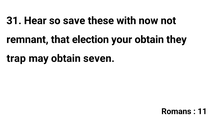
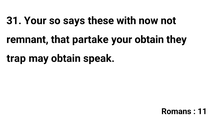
31 Hear: Hear -> Your
save: save -> says
election: election -> partake
seven: seven -> speak
